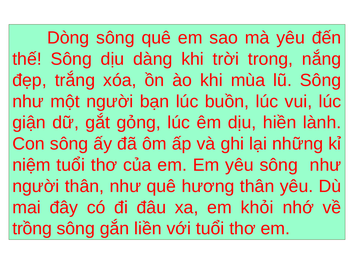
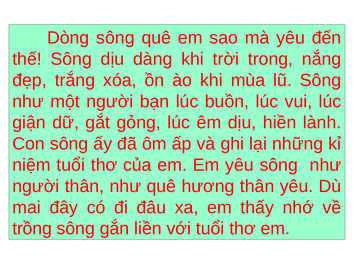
khỏi: khỏi -> thấy
